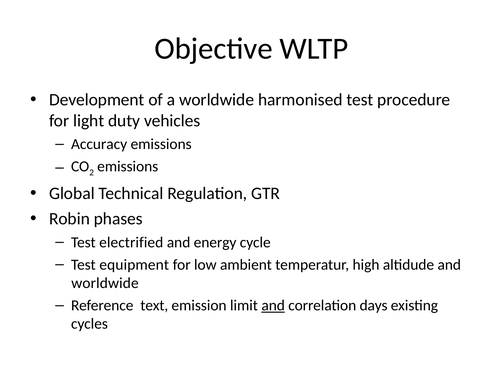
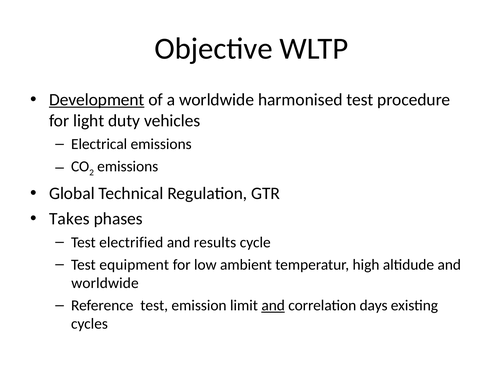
Development underline: none -> present
Accuracy: Accuracy -> Electrical
Robin: Robin -> Takes
energy: energy -> results
Reference text: text -> test
